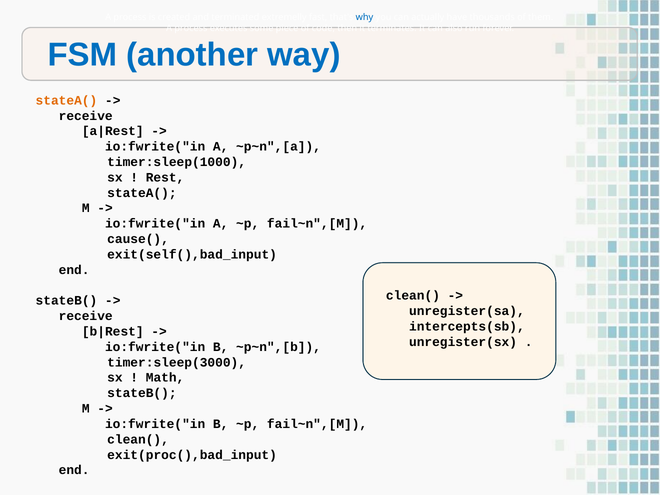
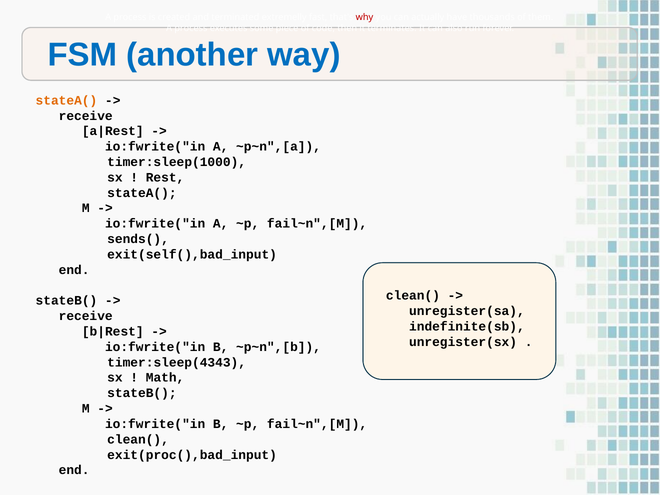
why colour: blue -> red
cause(: cause( -> sends(
intercepts(sb: intercepts(sb -> indefinite(sb
timer:sleep(3000: timer:sleep(3000 -> timer:sleep(4343
